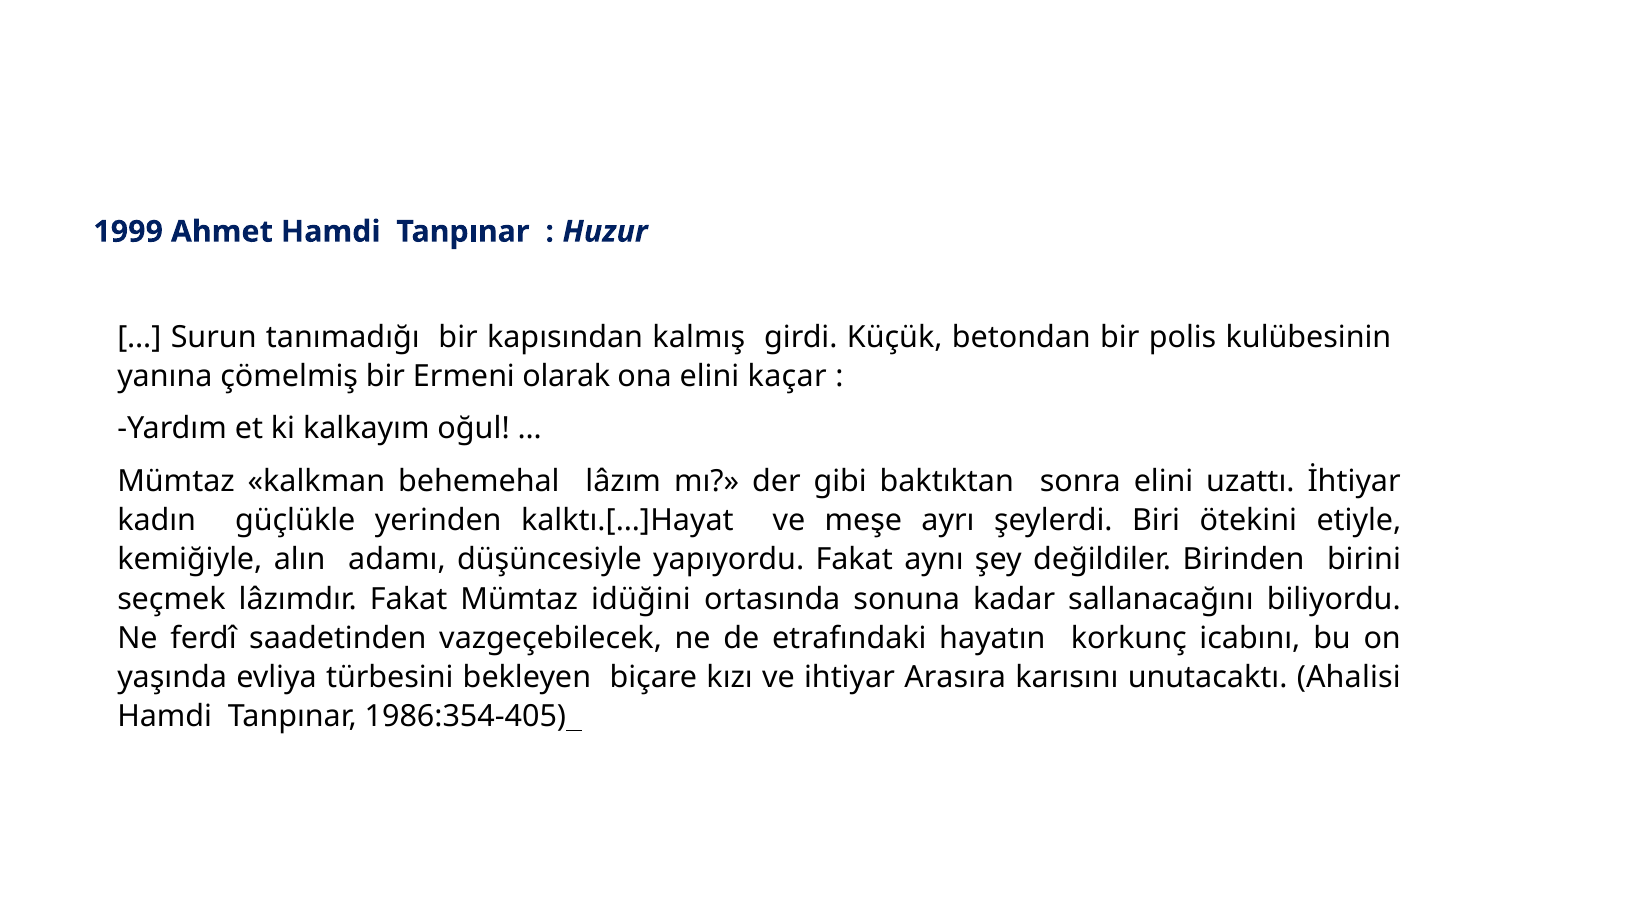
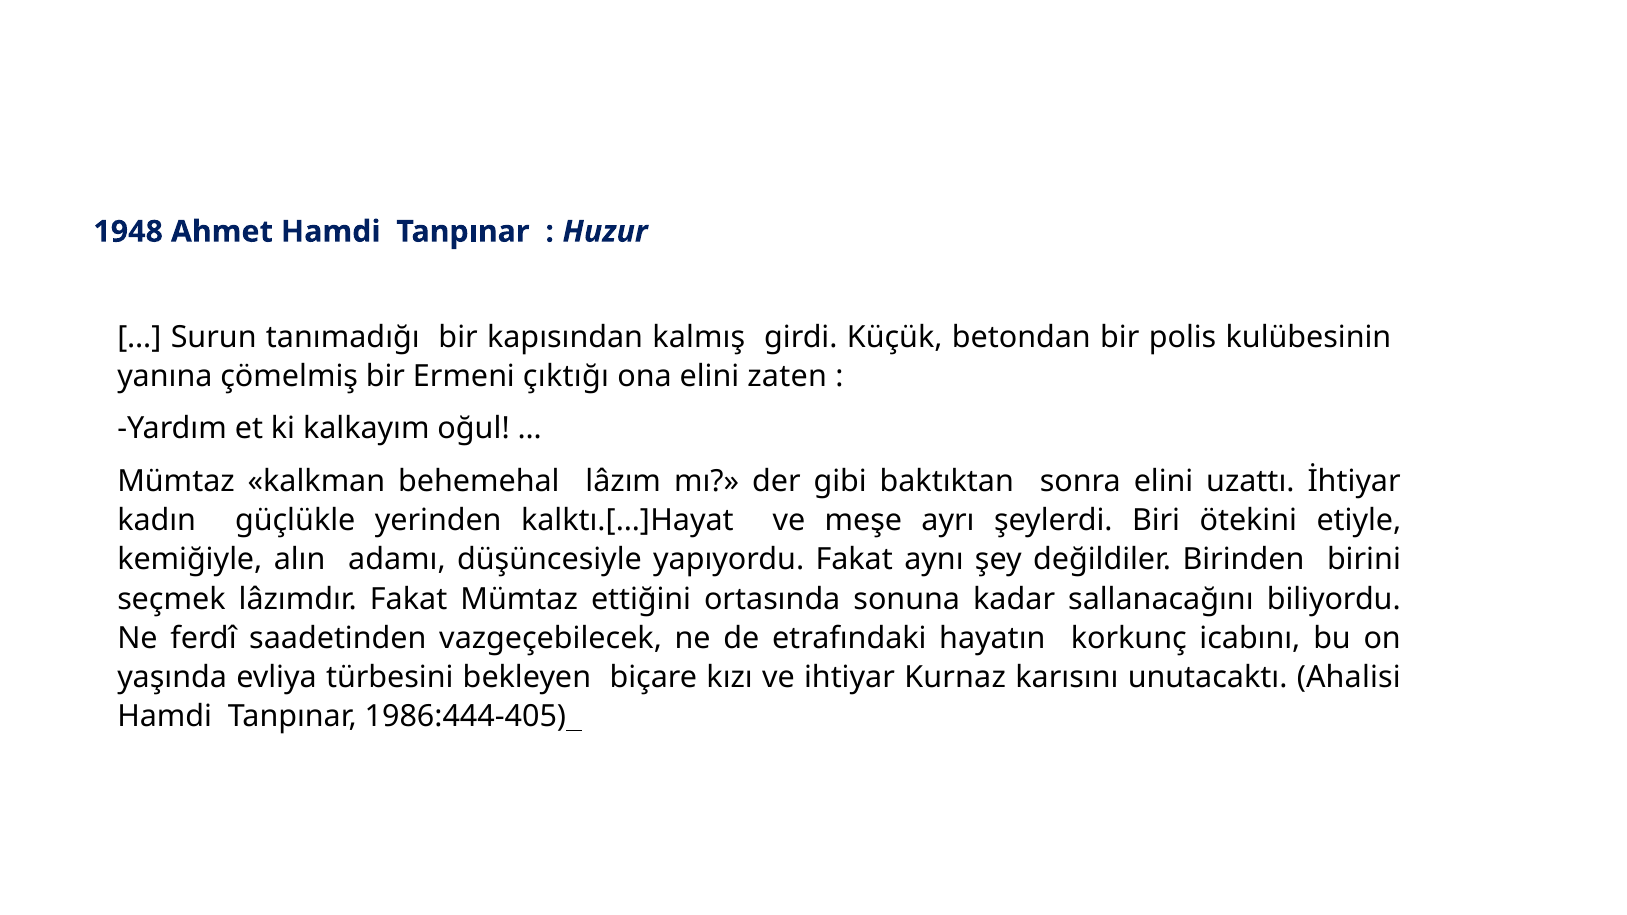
1999: 1999 -> 1948
olarak: olarak -> çıktığı
kaçar: kaçar -> zaten
idüğini: idüğini -> ettiğini
Arasıra: Arasıra -> Kurnaz
1986:354-405: 1986:354-405 -> 1986:444-405
